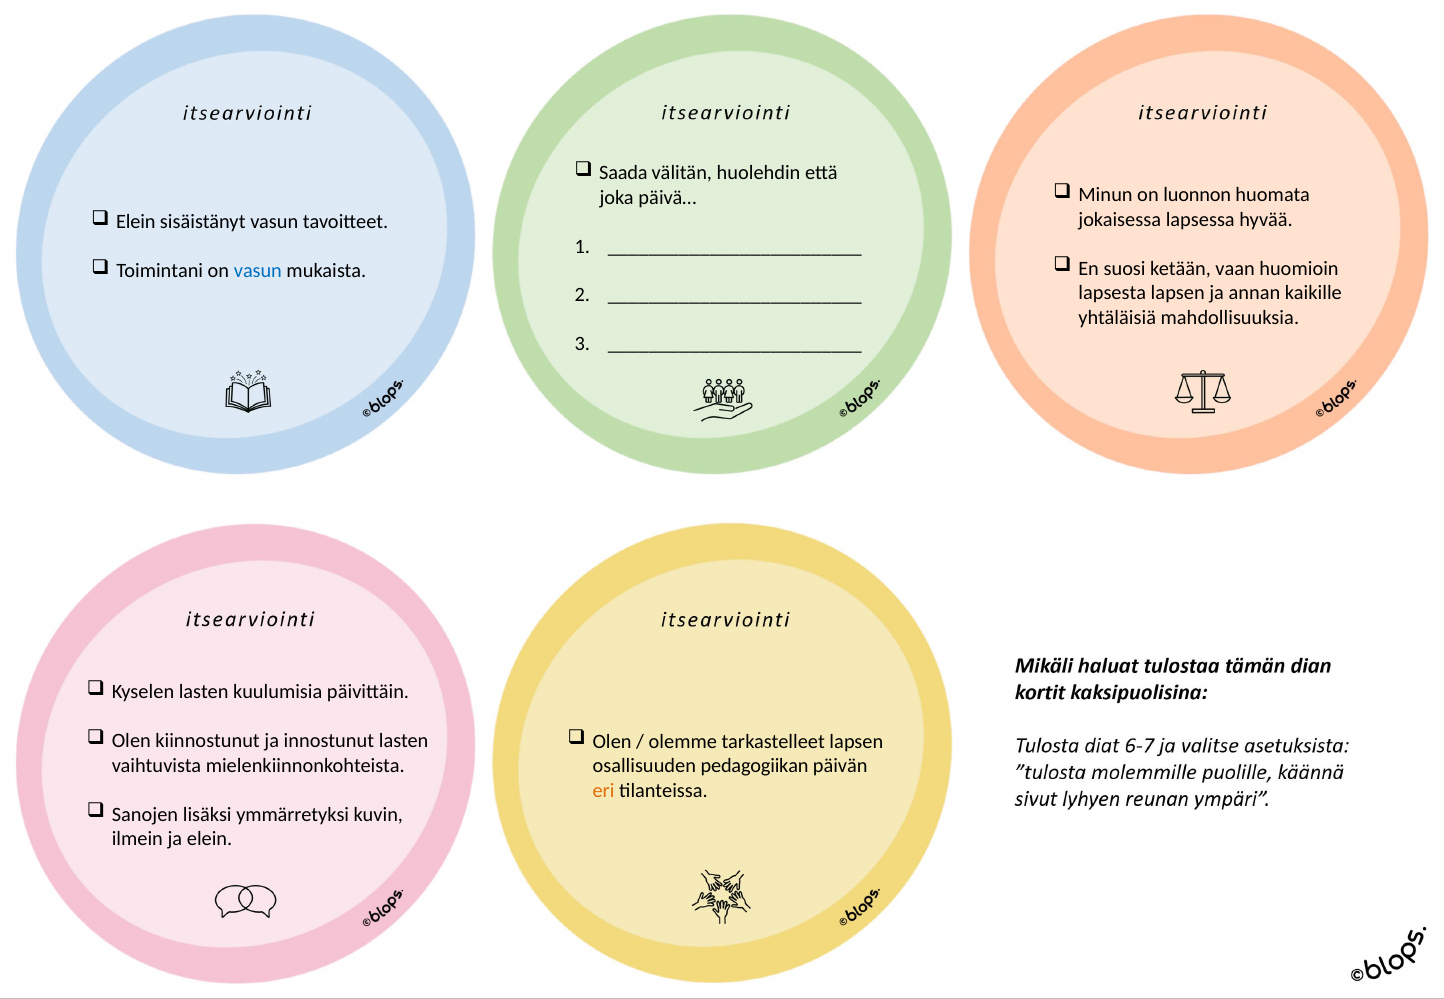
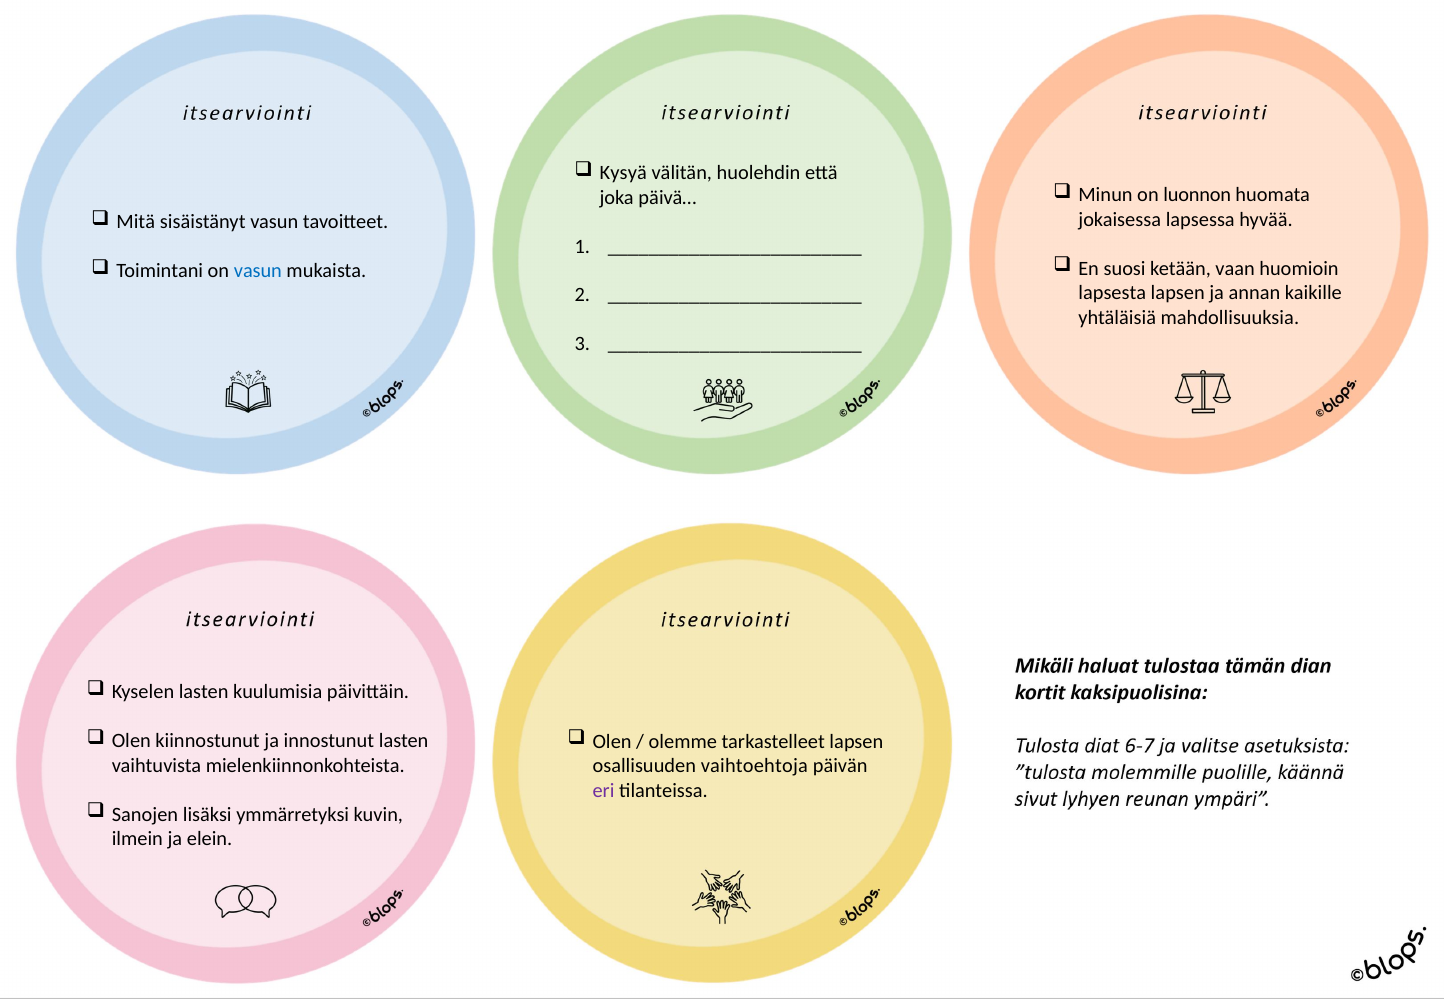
Saada: Saada -> Kysyä
Elein at (136, 222): Elein -> Mitä
pedagogiikan: pedagogiikan -> vaihtoehtoja
eri colour: orange -> purple
